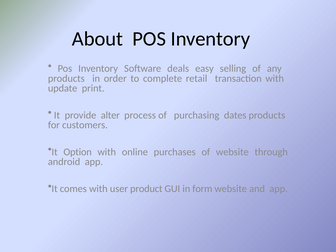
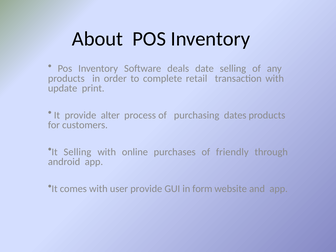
easy: easy -> date
It Option: Option -> Selling
of website: website -> friendly
user product: product -> provide
